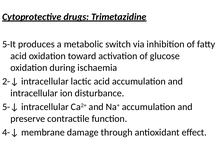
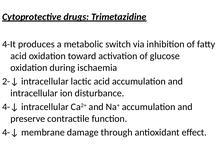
5-It: 5-It -> 4-It
5-↓ at (11, 107): 5-↓ -> 4-↓
